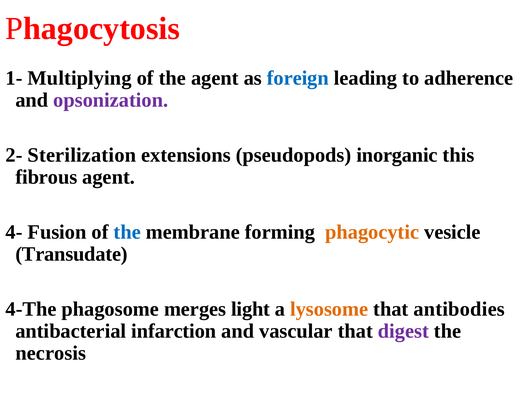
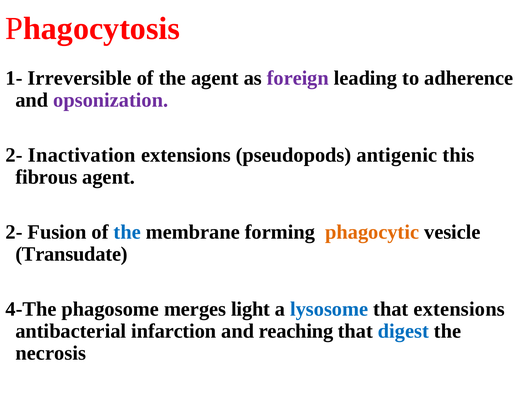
Multiplying: Multiplying -> Irreversible
foreign colour: blue -> purple
Sterilization: Sterilization -> Inactivation
inorganic: inorganic -> antigenic
4- at (14, 232): 4- -> 2-
lysosome colour: orange -> blue
that antibodies: antibodies -> extensions
vascular: vascular -> reaching
digest colour: purple -> blue
